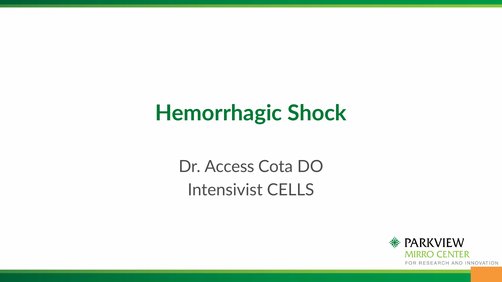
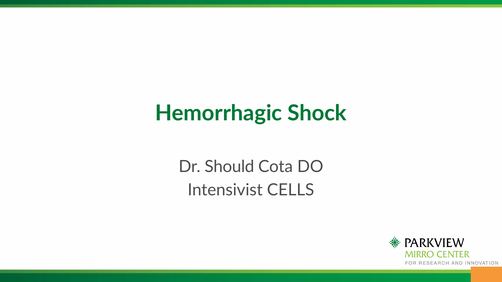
Access: Access -> Should
